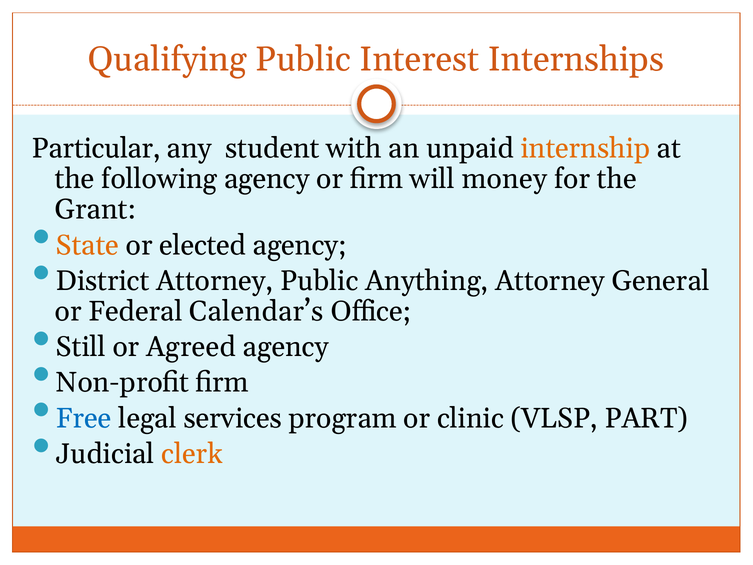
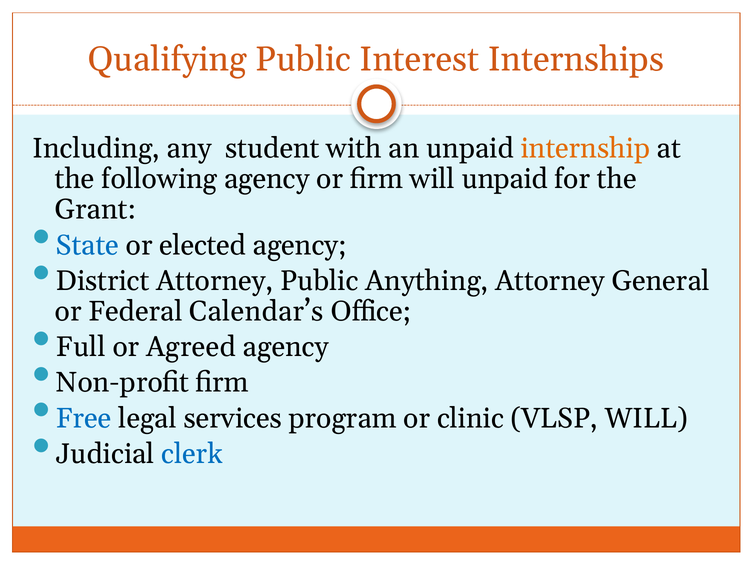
Particular: Particular -> Including
will money: money -> unpaid
State colour: orange -> blue
Still: Still -> Full
VLSP PART: PART -> WILL
clerk colour: orange -> blue
